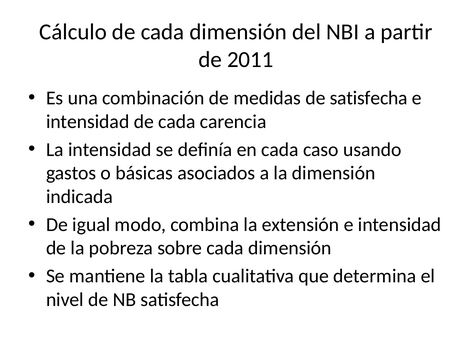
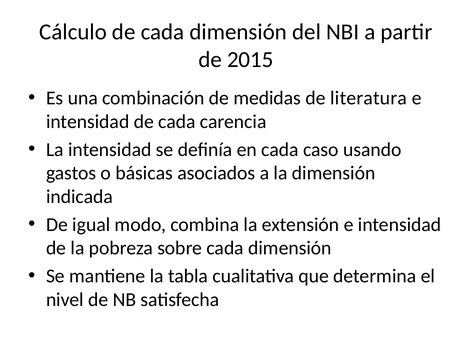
2011: 2011 -> 2015
de satisfecha: satisfecha -> literatura
